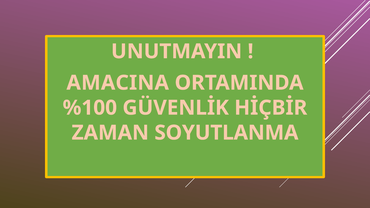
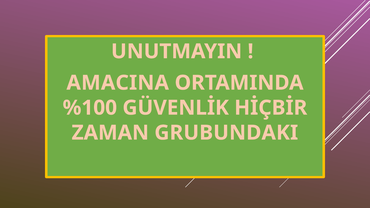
SOYUTLANMA: SOYUTLANMA -> GRUBUNDAKI
